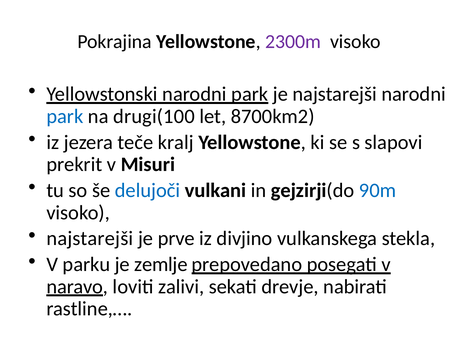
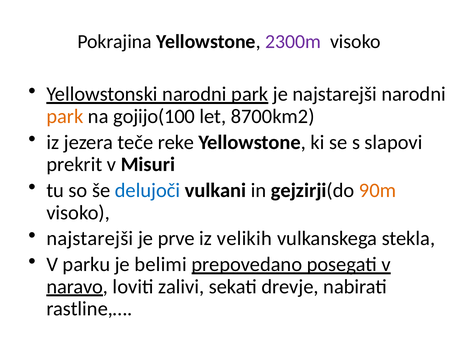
park at (65, 116) colour: blue -> orange
drugi(100: drugi(100 -> gojijo(100
kralj: kralj -> reke
90m colour: blue -> orange
divjino: divjino -> velikih
zemlje: zemlje -> belimi
